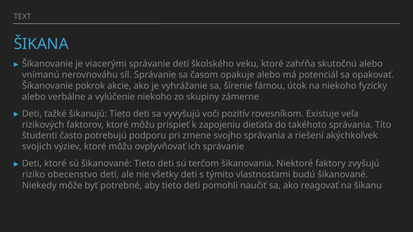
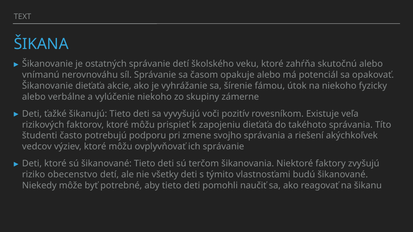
viacerými: viacerými -> ostatných
Šikanovanie pokrok: pokrok -> dieťaťa
svojich: svojich -> vedcov
